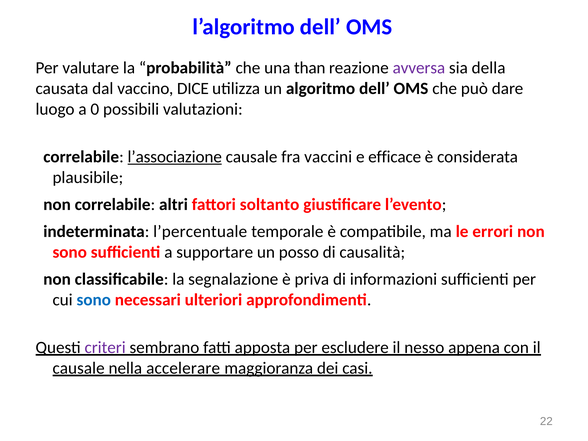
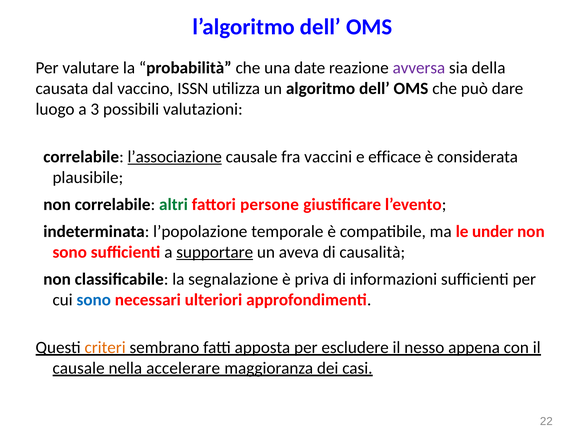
than: than -> date
DICE: DICE -> ISSN
0: 0 -> 3
altri colour: black -> green
soltanto: soltanto -> persone
l’percentuale: l’percentuale -> l’popolazione
errori: errori -> under
supportare underline: none -> present
posso: posso -> aveva
criteri colour: purple -> orange
